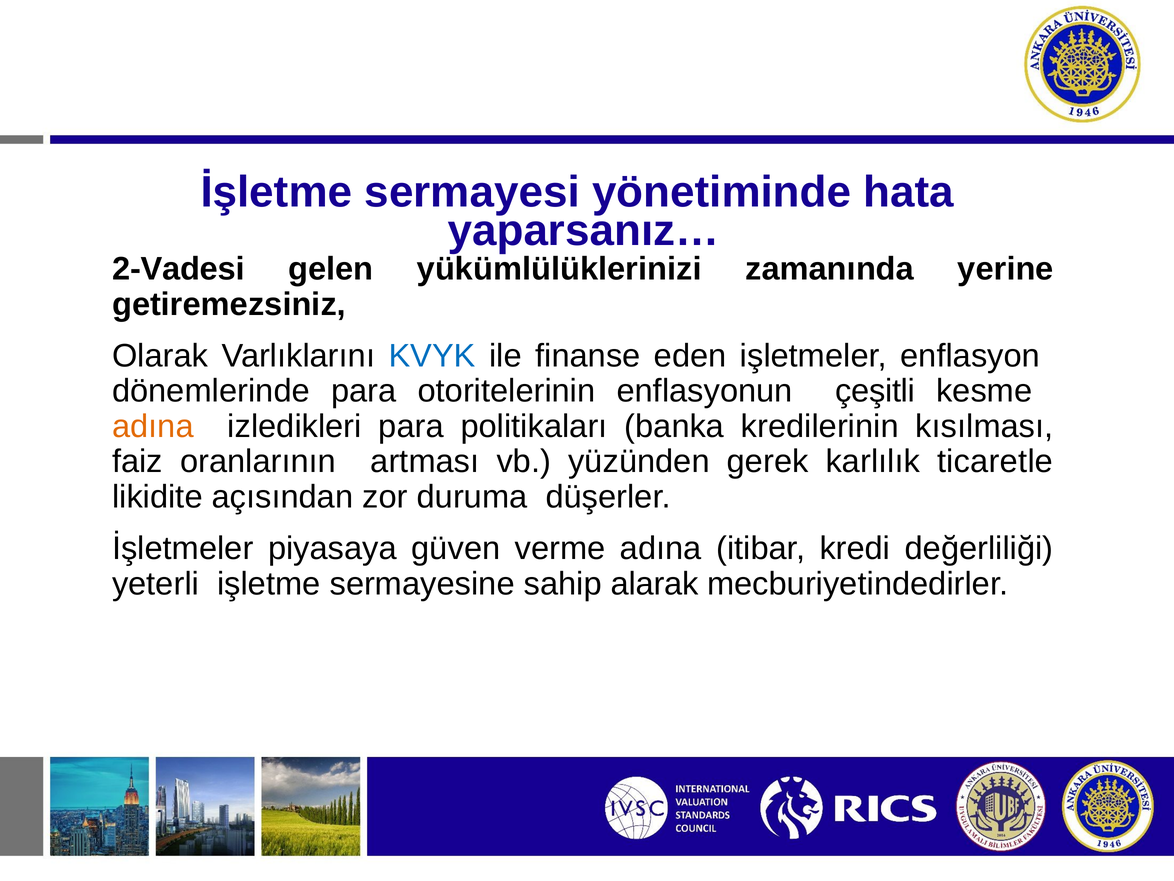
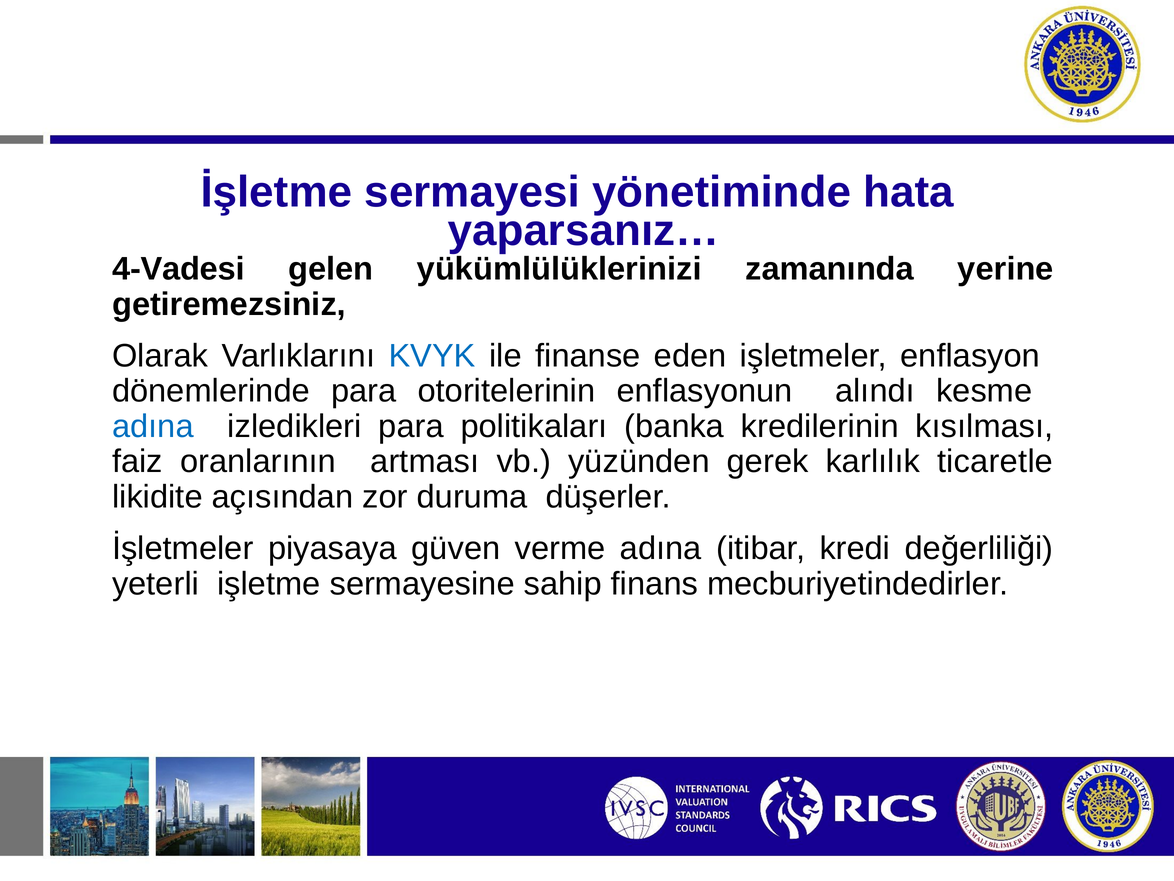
2-Vadesi: 2-Vadesi -> 4-Vadesi
çeşitli: çeşitli -> alındı
adına at (153, 426) colour: orange -> blue
alarak: alarak -> finans
